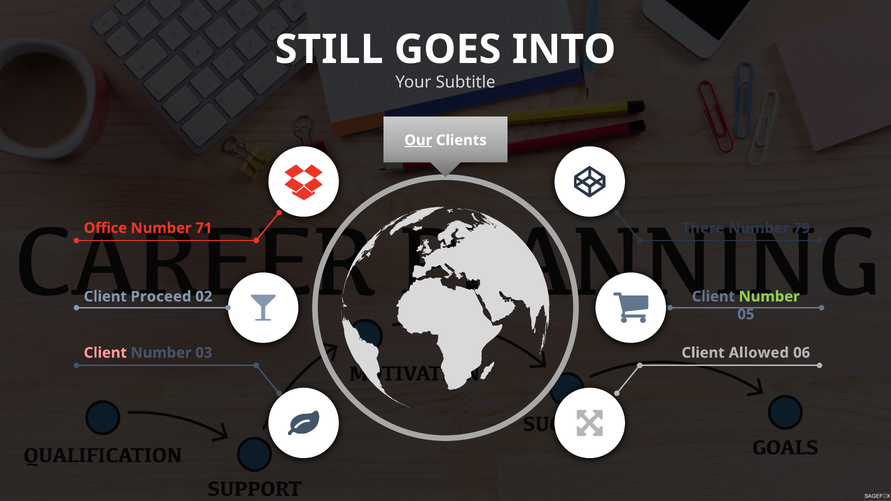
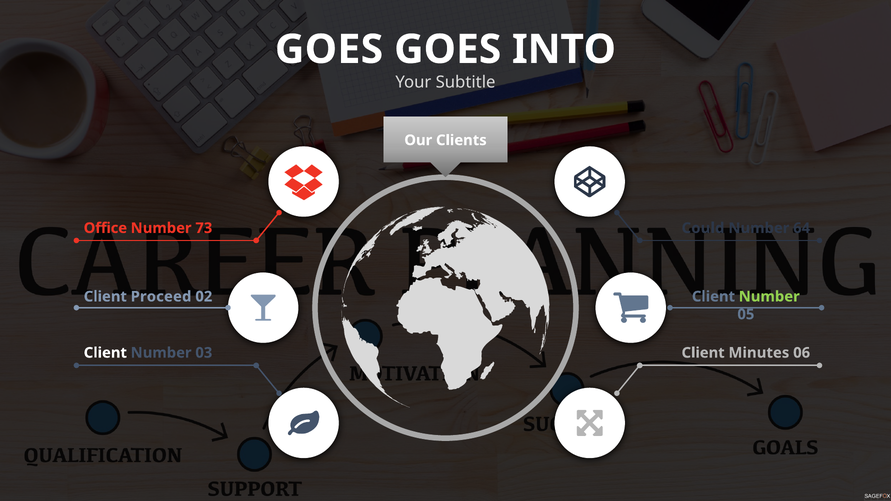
STILL at (329, 49): STILL -> GOES
Our underline: present -> none
71: 71 -> 73
There: There -> Could
79: 79 -> 64
Client at (105, 353) colour: pink -> white
Allowed: Allowed -> Minutes
